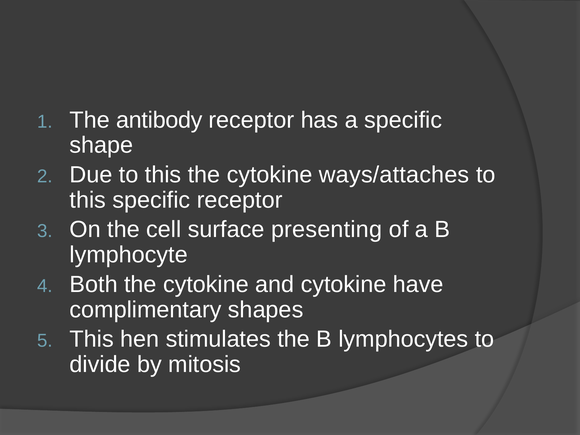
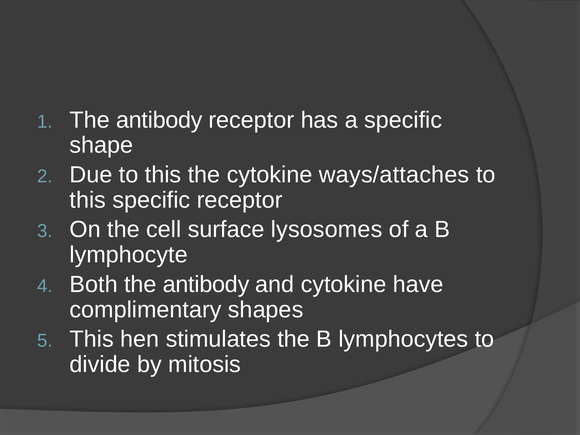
presenting: presenting -> lysosomes
Both the cytokine: cytokine -> antibody
